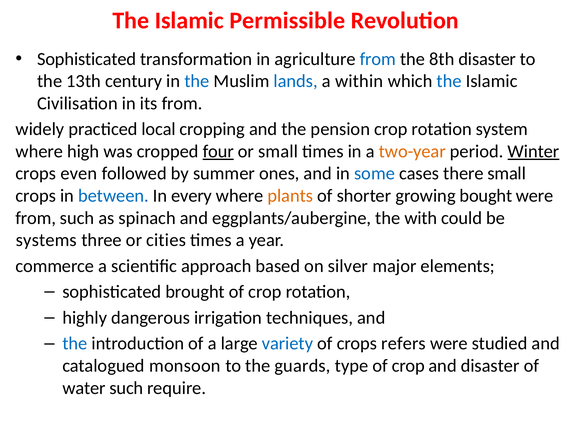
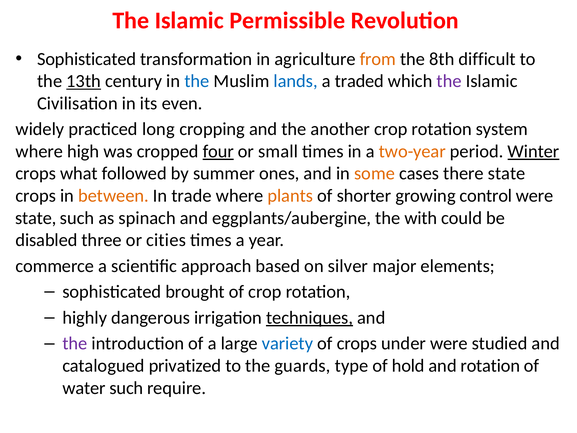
from at (378, 59) colour: blue -> orange
8th disaster: disaster -> difficult
13th underline: none -> present
within: within -> traded
the at (449, 81) colour: blue -> purple
its from: from -> even
local: local -> long
pension: pension -> another
even: even -> what
some colour: blue -> orange
there small: small -> state
between colour: blue -> orange
every: every -> trade
bought: bought -> control
from at (36, 218): from -> state
systems: systems -> disabled
techniques underline: none -> present
the at (75, 343) colour: blue -> purple
refers: refers -> under
monsoon: monsoon -> privatized
type of crop: crop -> hold
and disaster: disaster -> rotation
